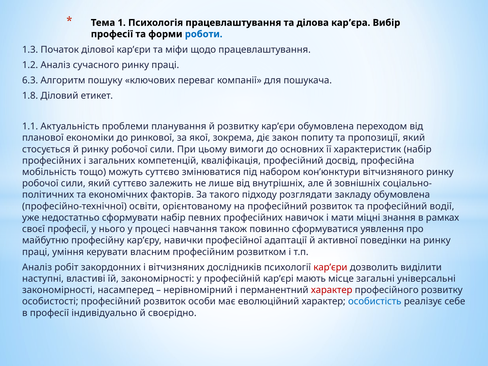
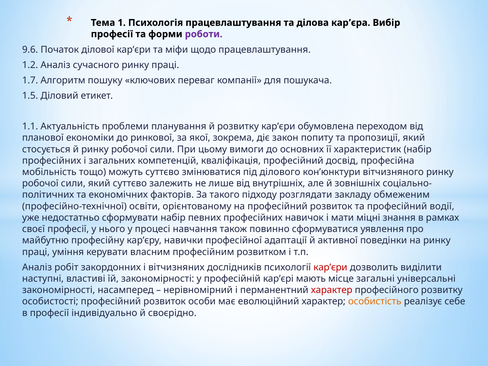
роботи colour: blue -> purple
1.3: 1.3 -> 9.6
6.3: 6.3 -> 1.7
1.8: 1.8 -> 1.5
набором: набором -> ділового
закладу обумовлена: обумовлена -> обмеженим
особистість colour: blue -> orange
